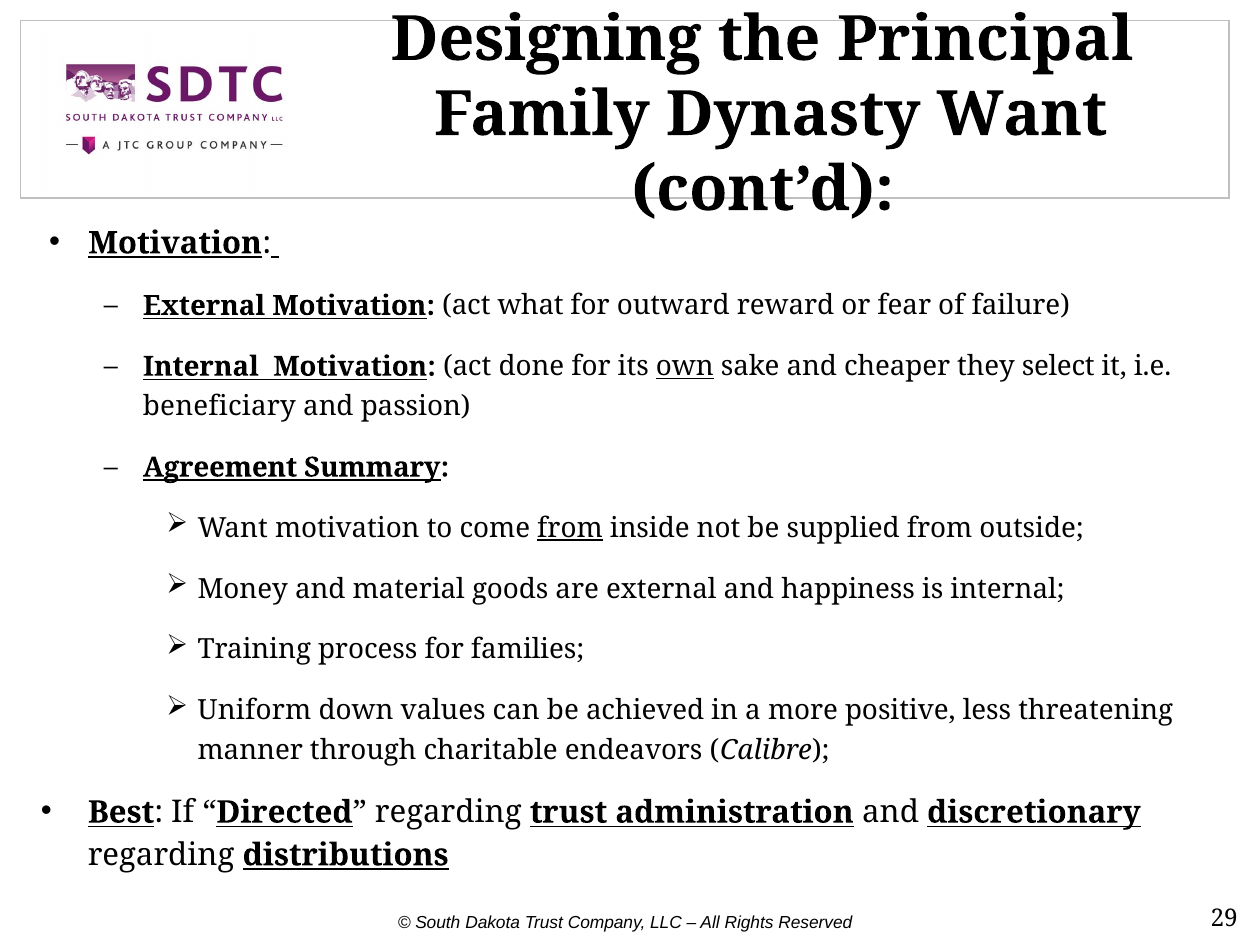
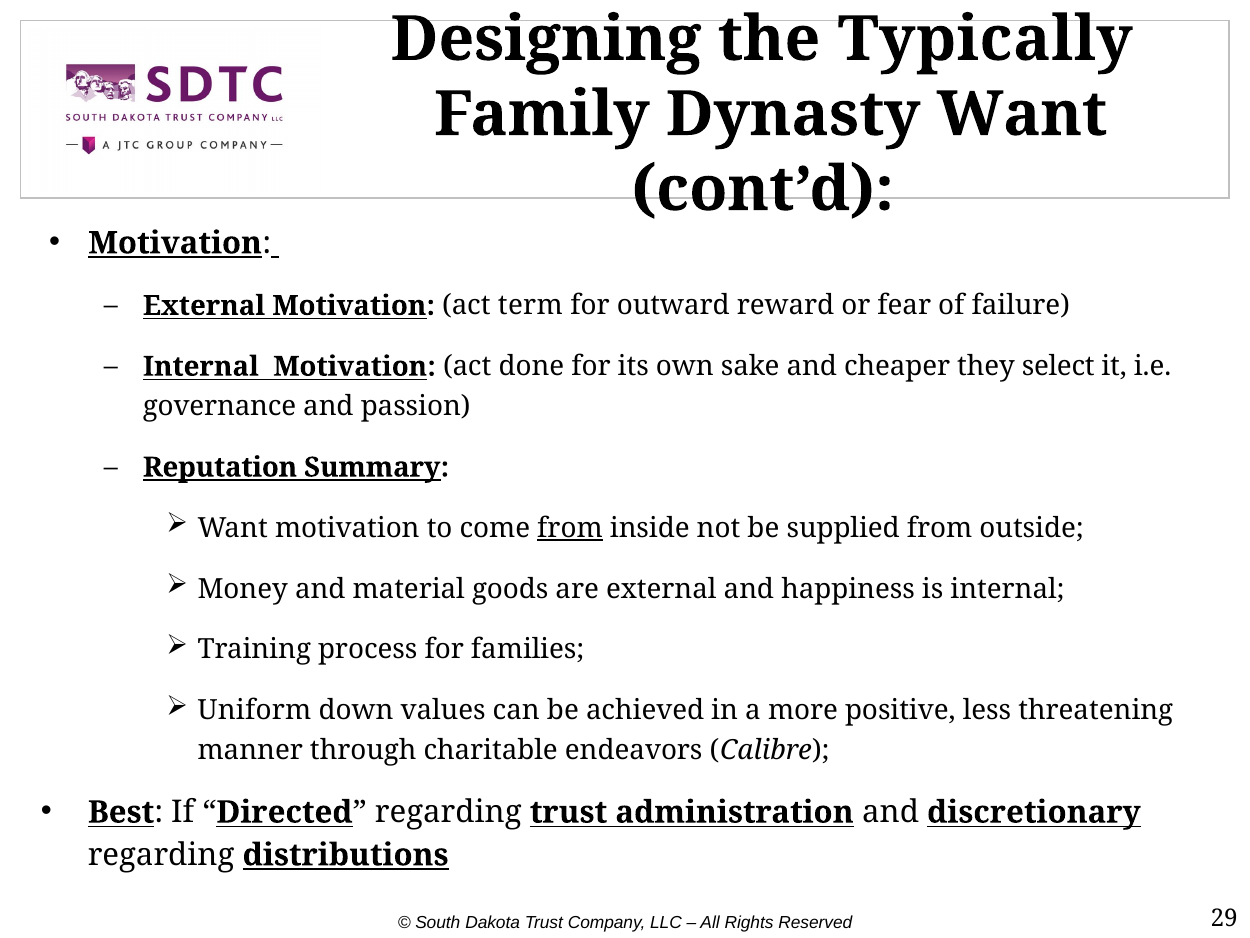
Principal: Principal -> Typically
what: what -> term
own underline: present -> none
beneficiary: beneficiary -> governance
Agreement: Agreement -> Reputation
